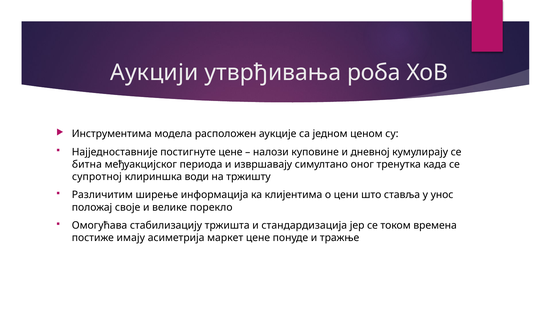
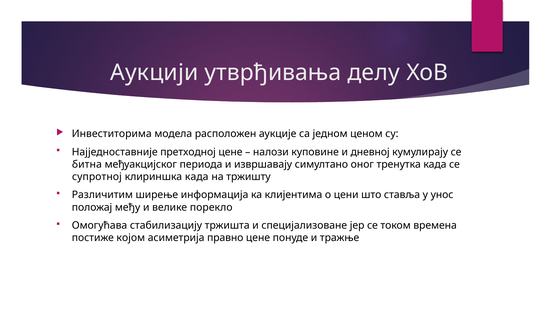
роба: роба -> делу
Инструментима: Инструментима -> Инвеститорима
постигнуте: постигнуте -> претходној
клириншка води: води -> када
своје: своје -> међу
стандардизација: стандардизација -> специјализоване
имају: имају -> којом
маркет: маркет -> правно
